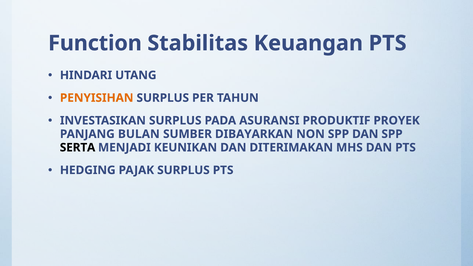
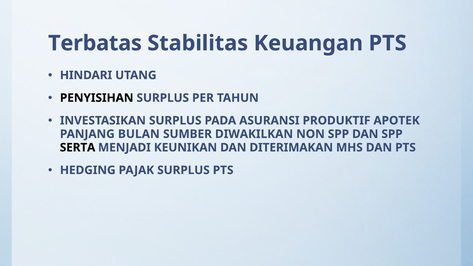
Function: Function -> Terbatas
PENYISIHAN colour: orange -> black
PROYEK: PROYEK -> APOTEK
DIBAYARKAN: DIBAYARKAN -> DIWAKILKAN
